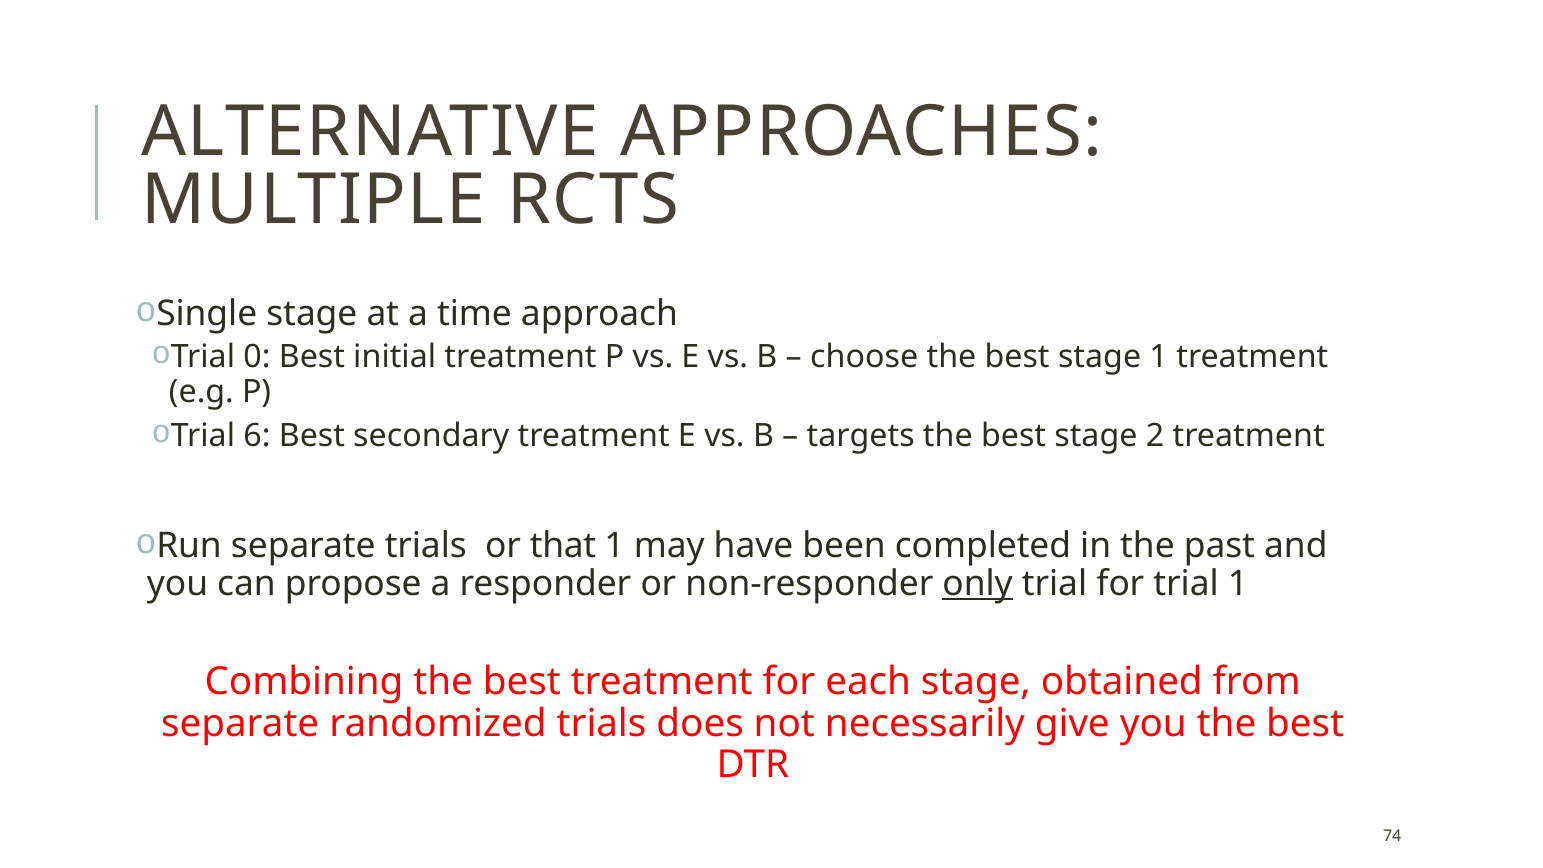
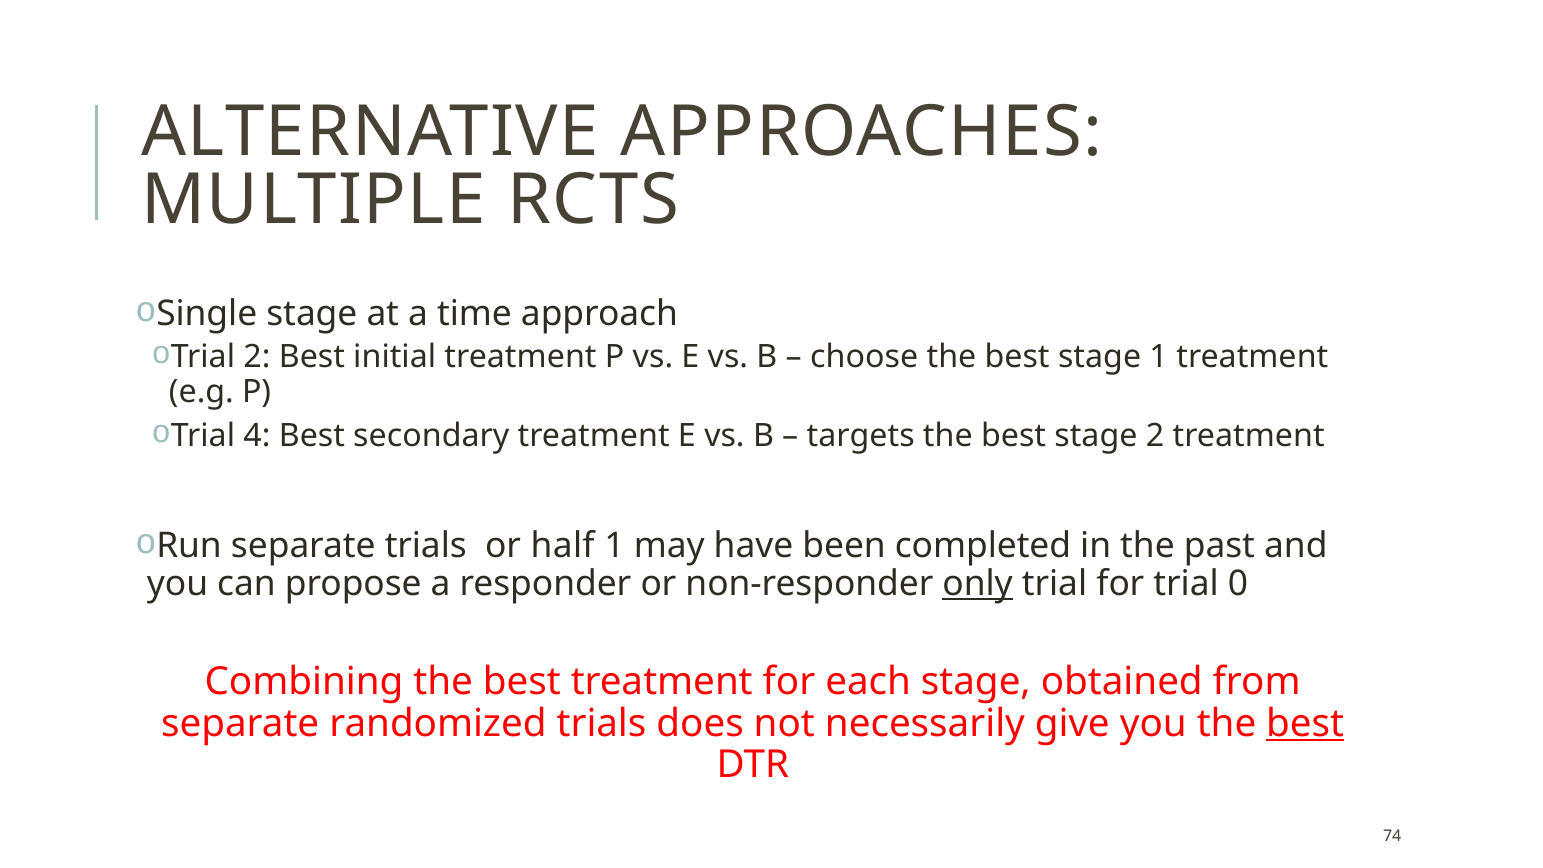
Trial 0: 0 -> 2
6: 6 -> 4
that: that -> half
trial 1: 1 -> 0
best at (1305, 723) underline: none -> present
